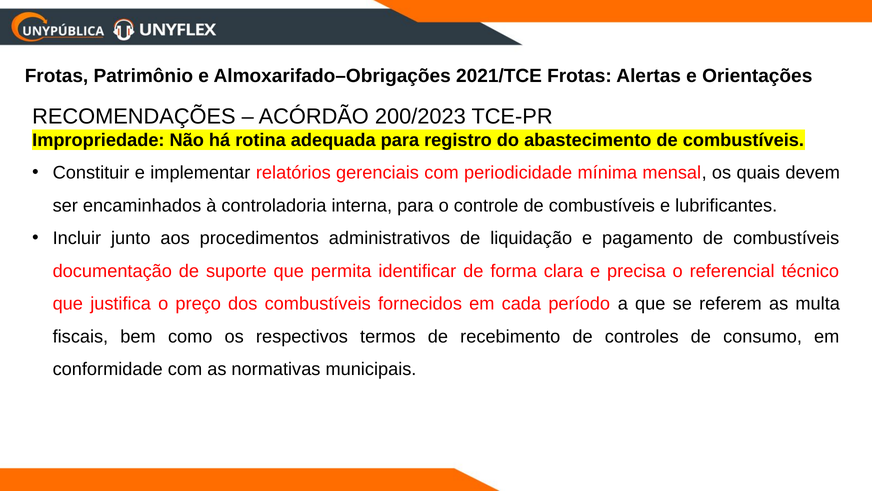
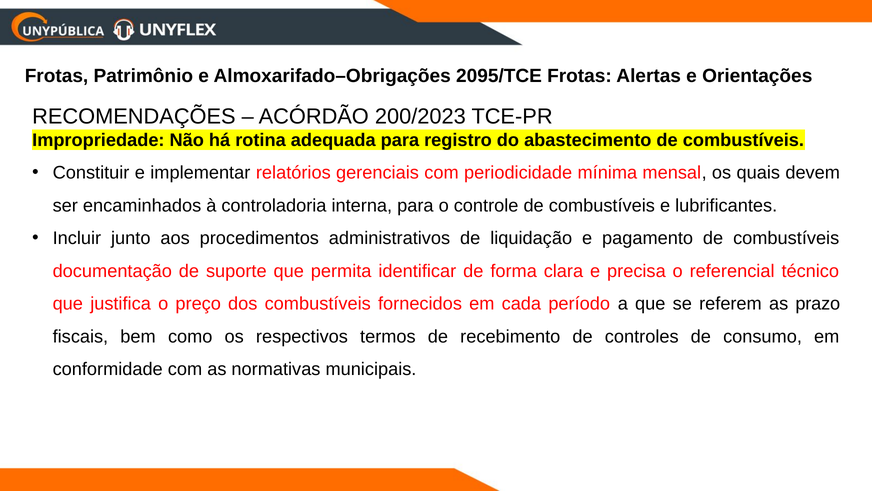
2021/TCE: 2021/TCE -> 2095/TCE
multa: multa -> prazo
